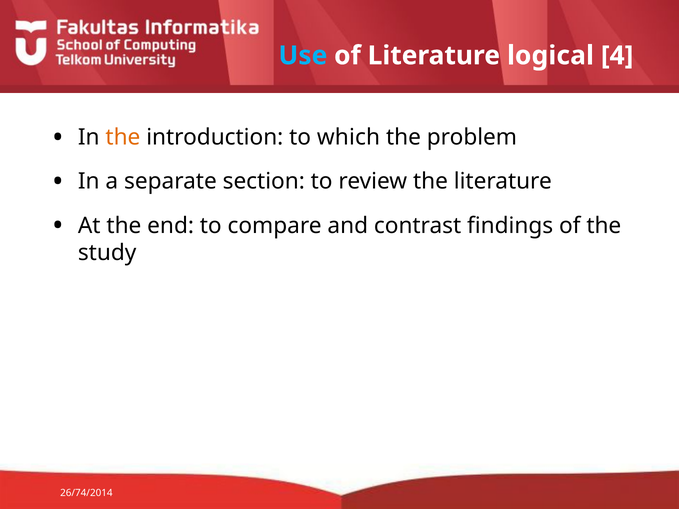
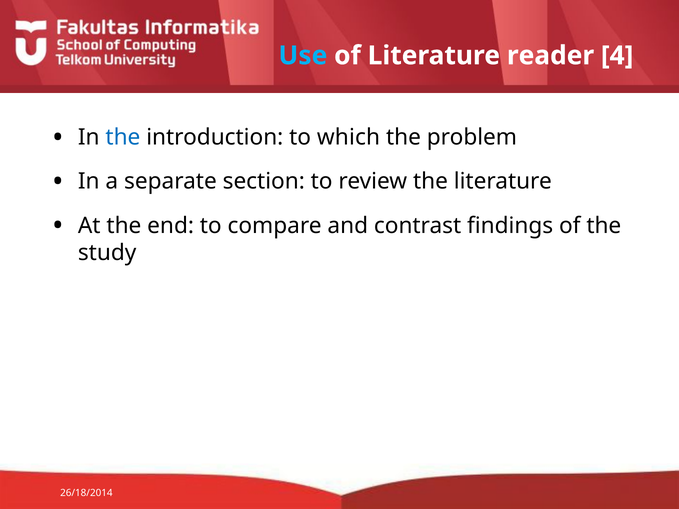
logical: logical -> reader
the at (123, 137) colour: orange -> blue
26/74/2014: 26/74/2014 -> 26/18/2014
